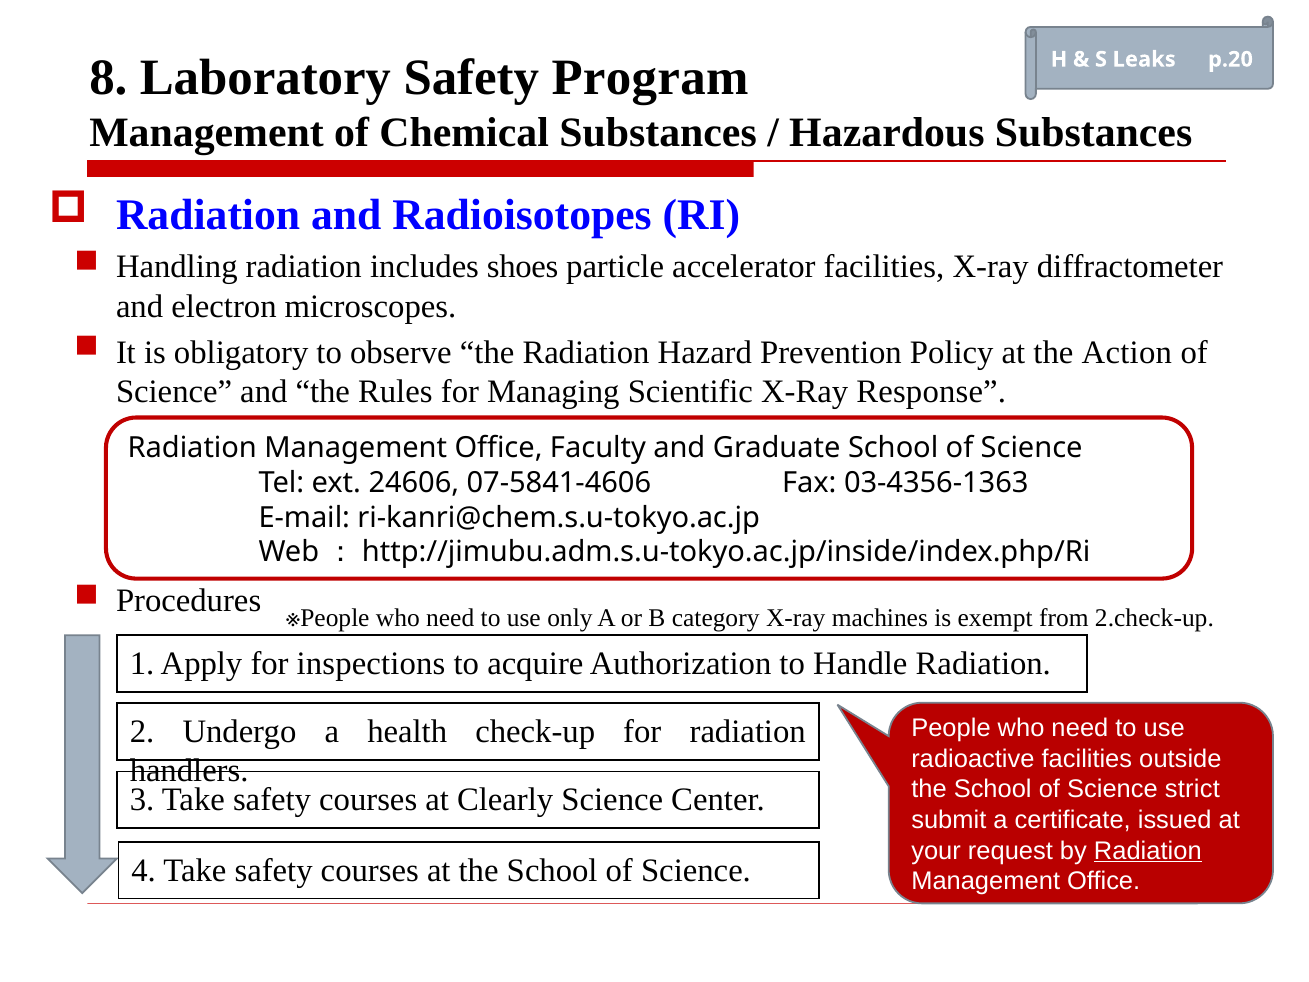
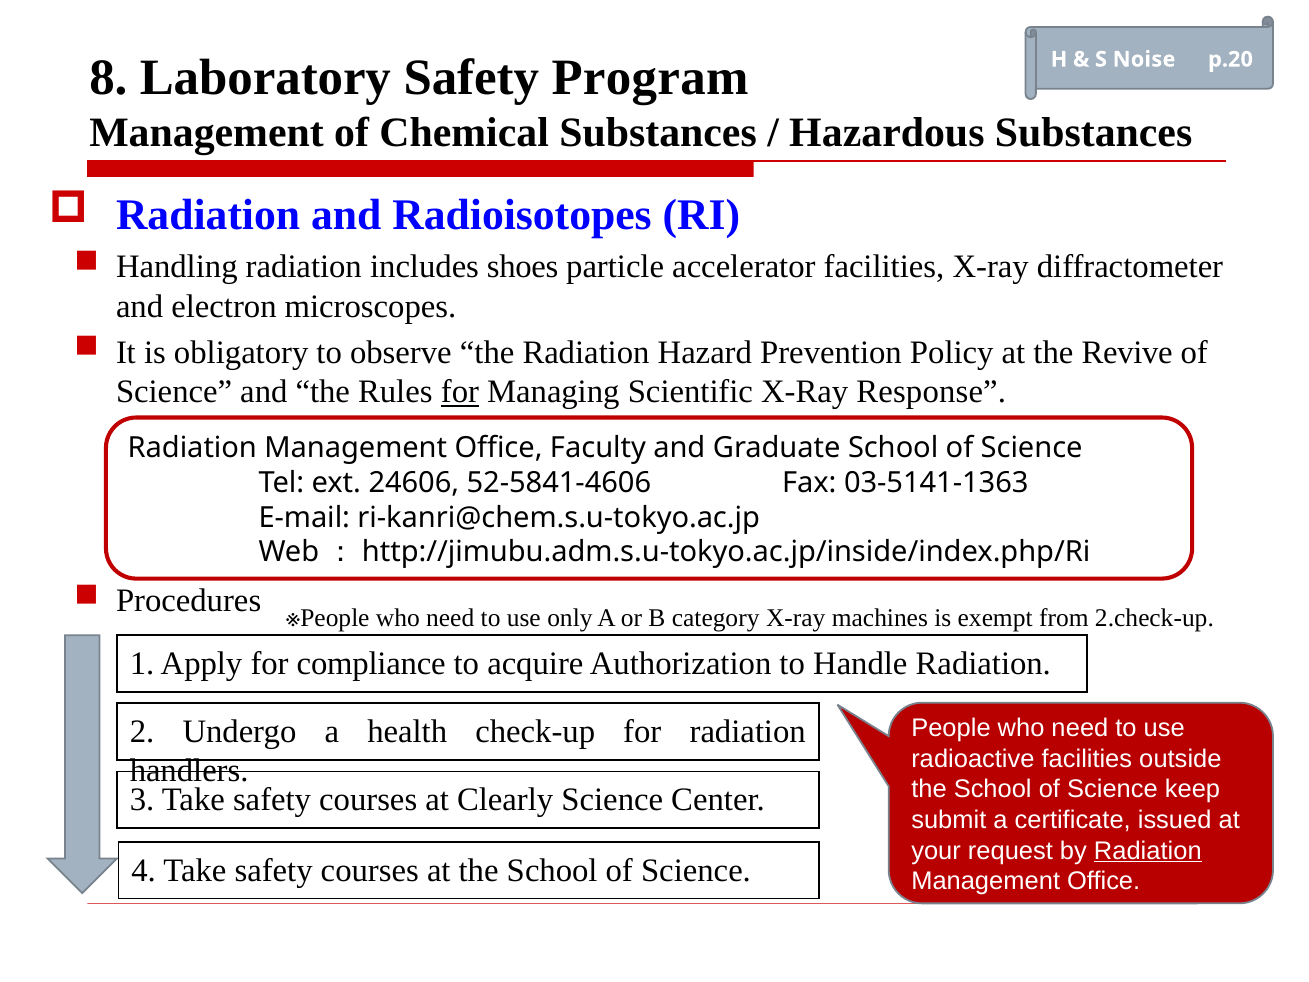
Leaks: Leaks -> Noise
Action: Action -> Revive
for at (460, 391) underline: none -> present
07-5841-4606: 07-5841-4606 -> 52-5841-4606
03-4356-1363: 03-4356-1363 -> 03-5141-1363
inspections: inspections -> compliance
strict: strict -> keep
